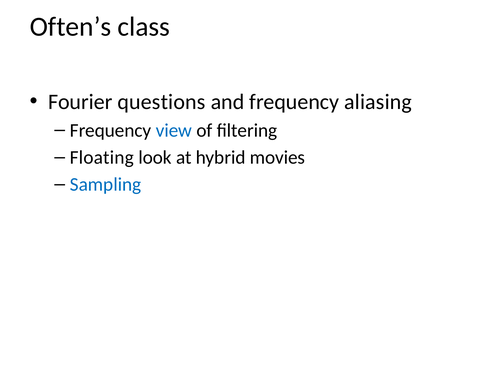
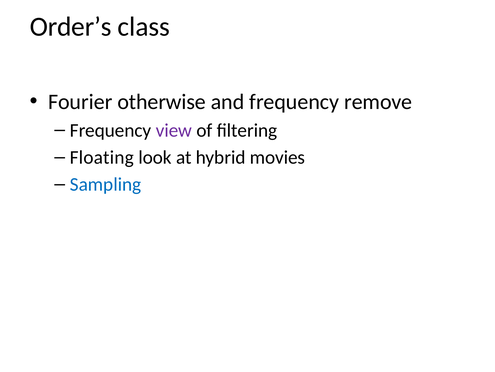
Often’s: Often’s -> Order’s
questions: questions -> otherwise
aliasing: aliasing -> remove
view colour: blue -> purple
